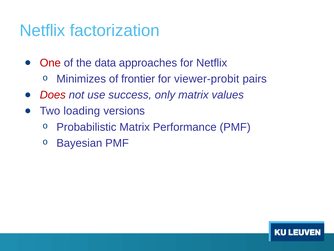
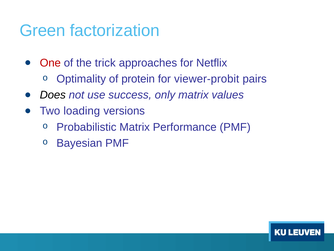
Netflix at (42, 31): Netflix -> Green
data: data -> trick
Minimizes: Minimizes -> Optimality
frontier: frontier -> protein
Does colour: red -> black
